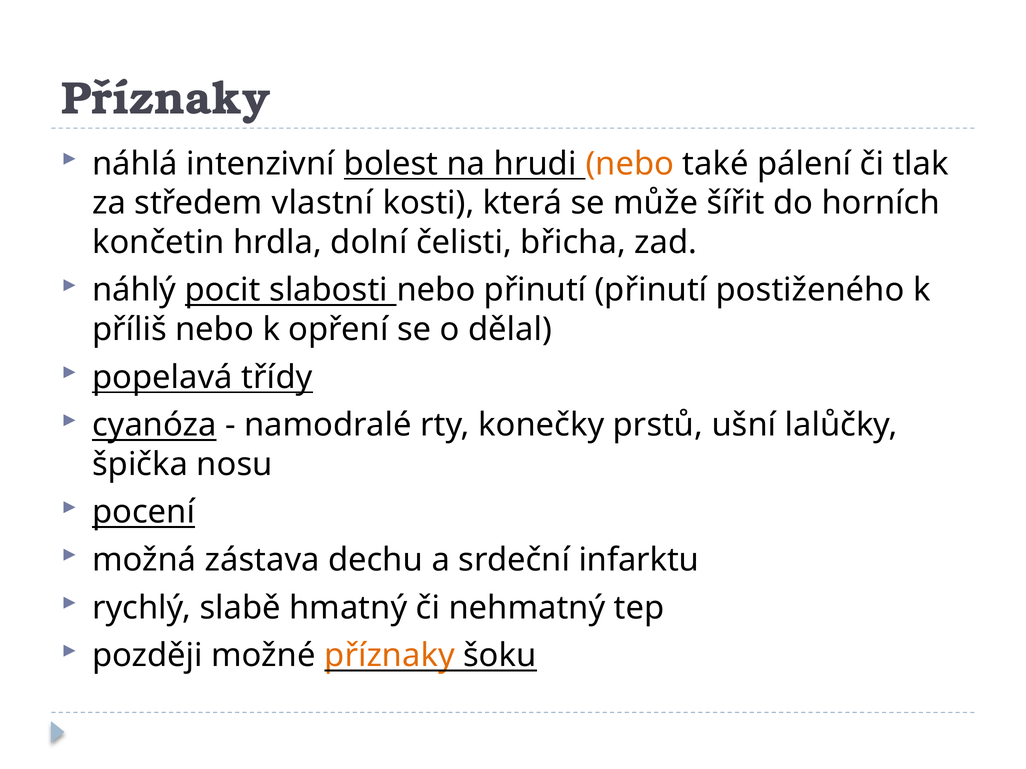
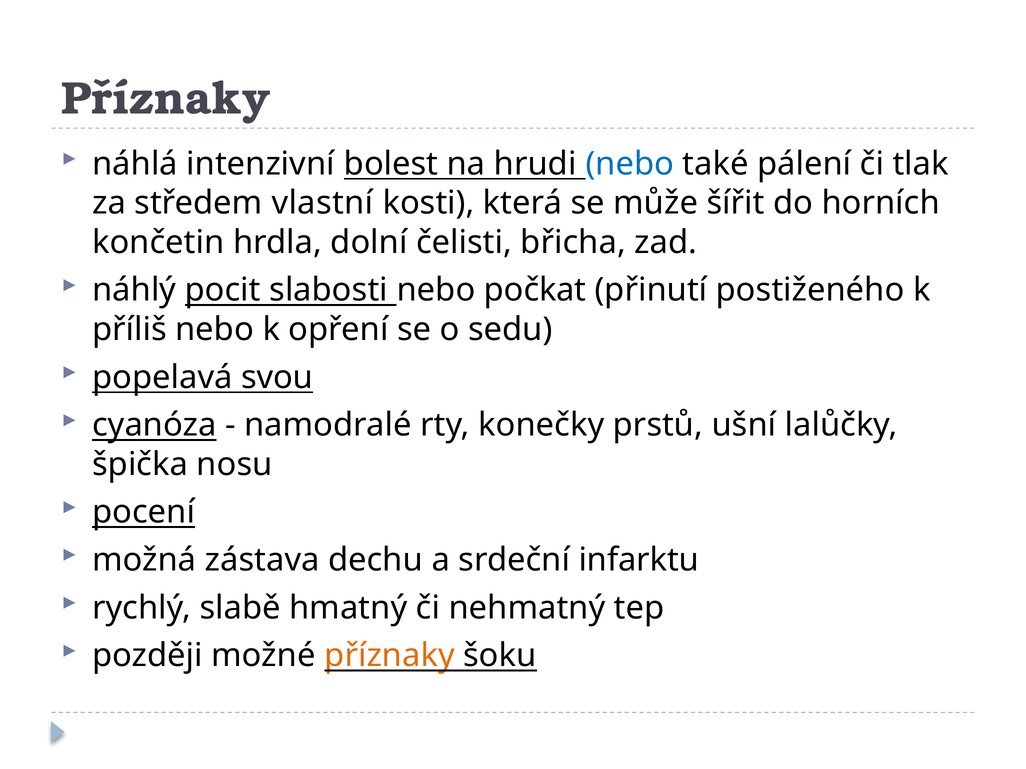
nebo at (630, 164) colour: orange -> blue
nebo přinutí: přinutí -> počkat
dělal: dělal -> sedu
třídy: třídy -> svou
